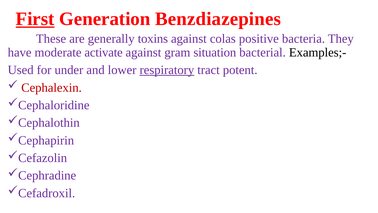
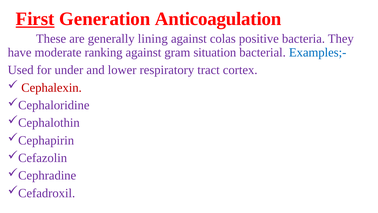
Benzdiazepines: Benzdiazepines -> Anticoagulation
toxins: toxins -> lining
activate: activate -> ranking
Examples;- colour: black -> blue
respiratory underline: present -> none
potent: potent -> cortex
